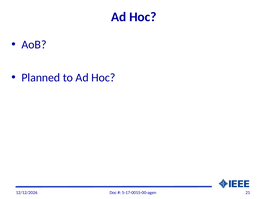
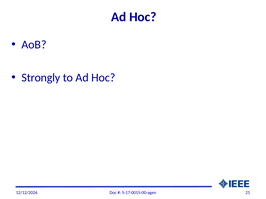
Planned: Planned -> Strongly
